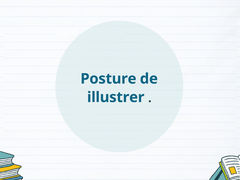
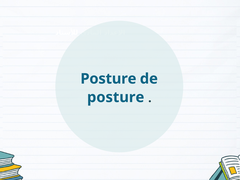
illustrer at (116, 97): illustrer -> posture
